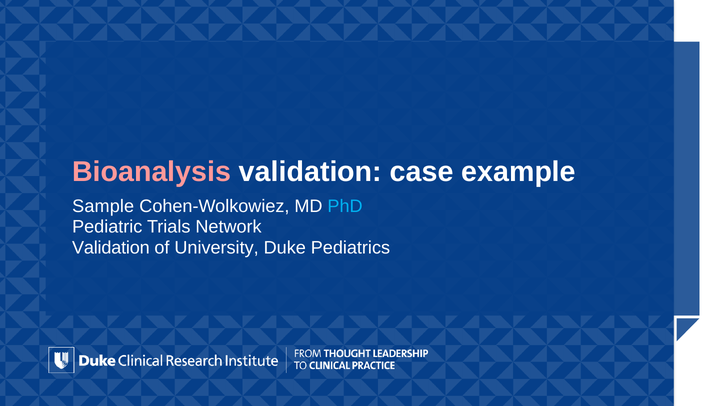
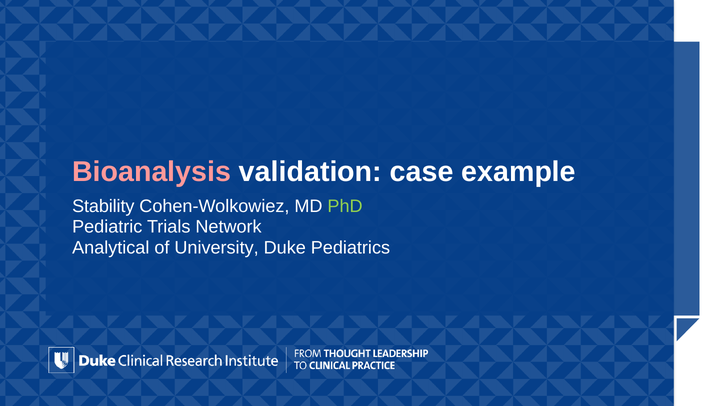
Sample: Sample -> Stability
PhD colour: light blue -> light green
Validation at (111, 248): Validation -> Analytical
